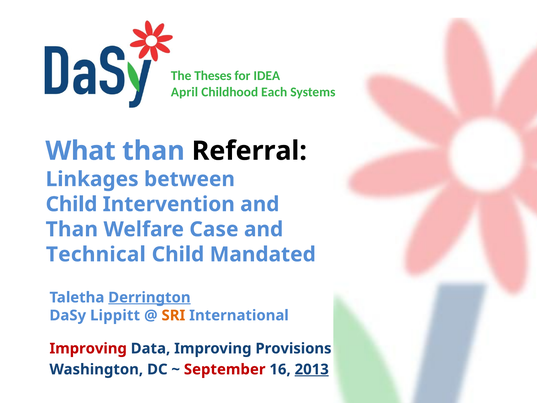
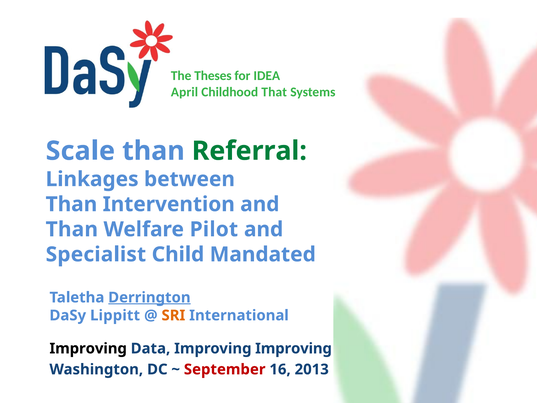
Each: Each -> That
What: What -> Scale
Referral colour: black -> green
Child at (72, 204): Child -> Than
Case: Case -> Pilot
Technical: Technical -> Specialist
Improving at (88, 348) colour: red -> black
Improving Provisions: Provisions -> Improving
2013 underline: present -> none
